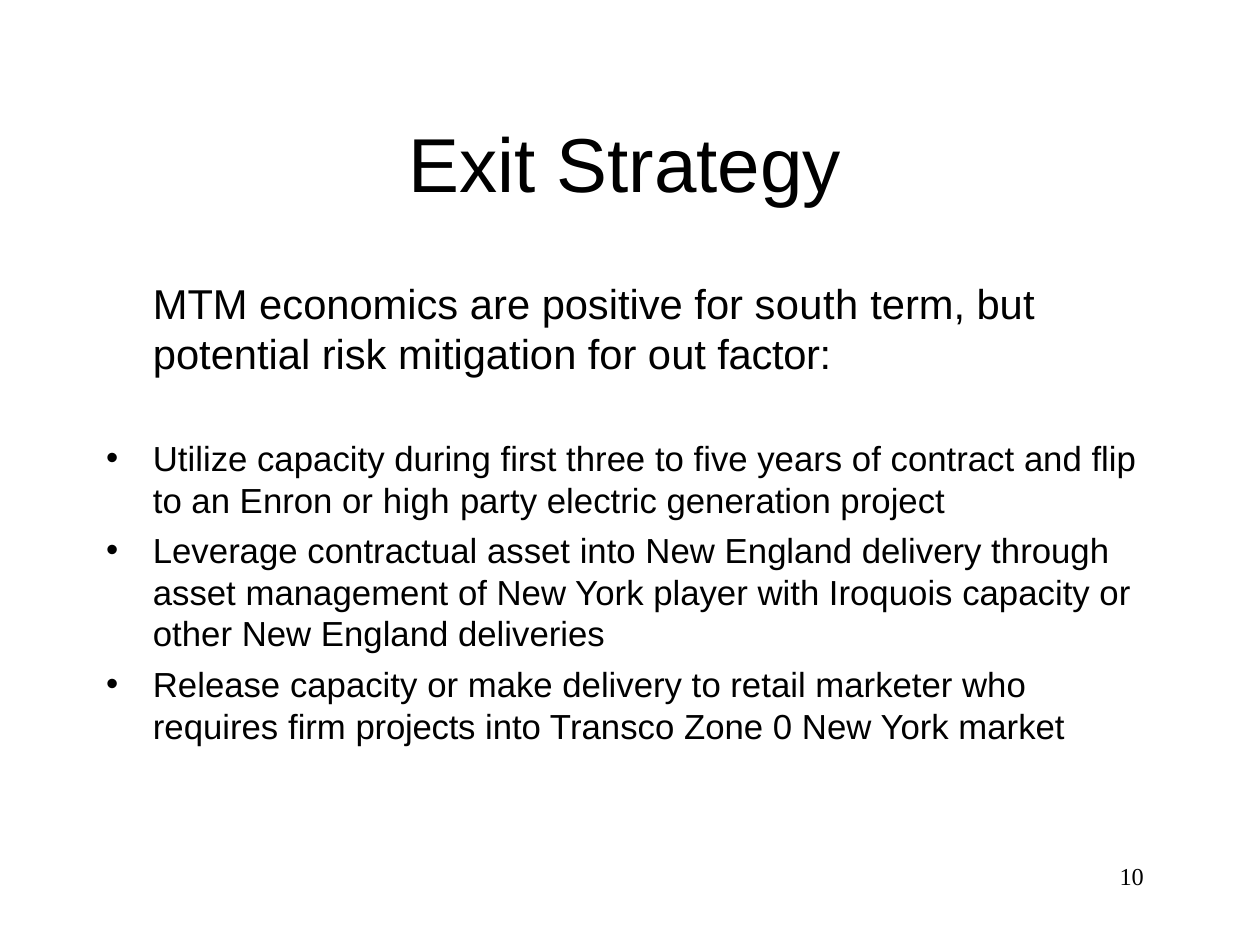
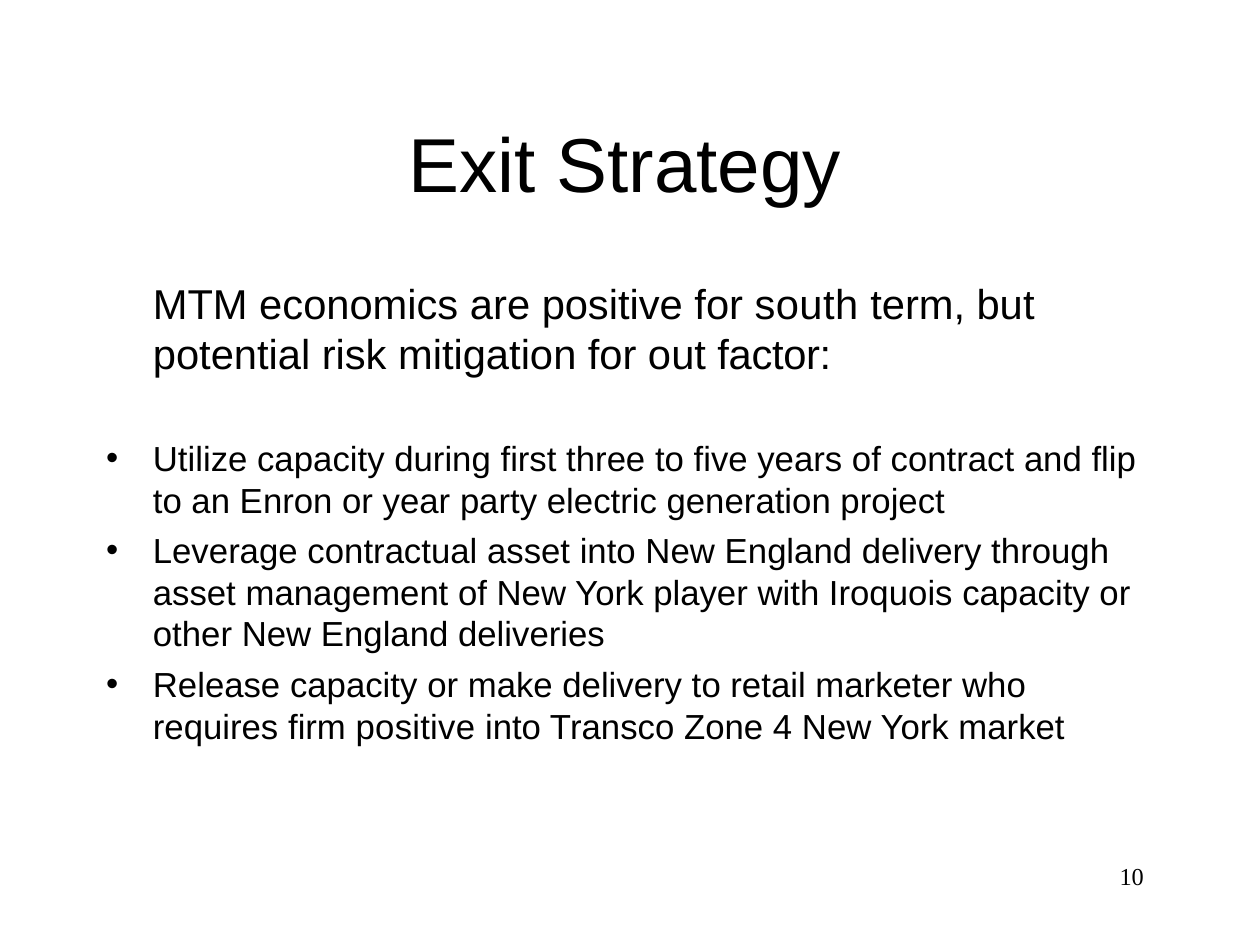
high: high -> year
firm projects: projects -> positive
0: 0 -> 4
